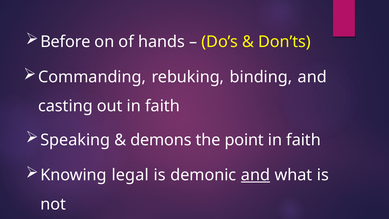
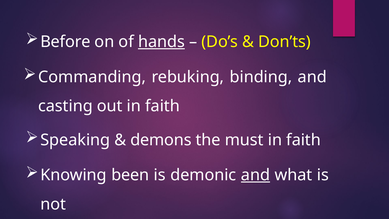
hands underline: none -> present
point: point -> must
legal: legal -> been
